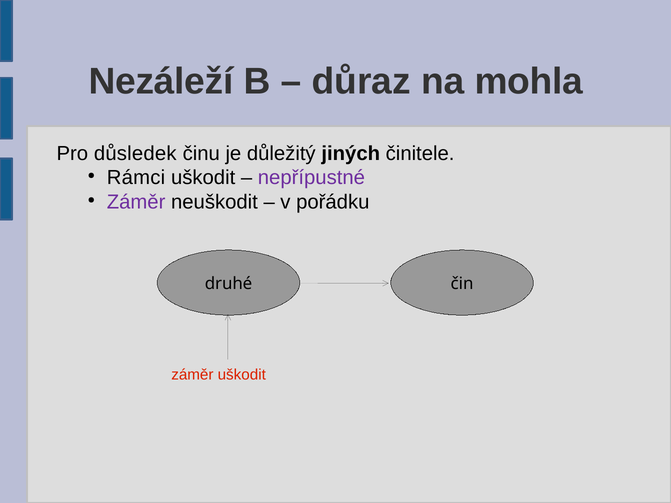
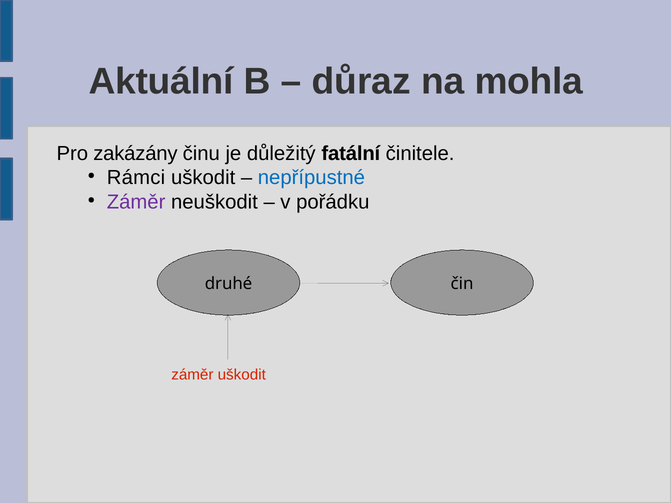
Nezáleží: Nezáleží -> Aktuální
důsledek: důsledek -> zakázány
jiných: jiných -> fatální
nepřípustné colour: purple -> blue
